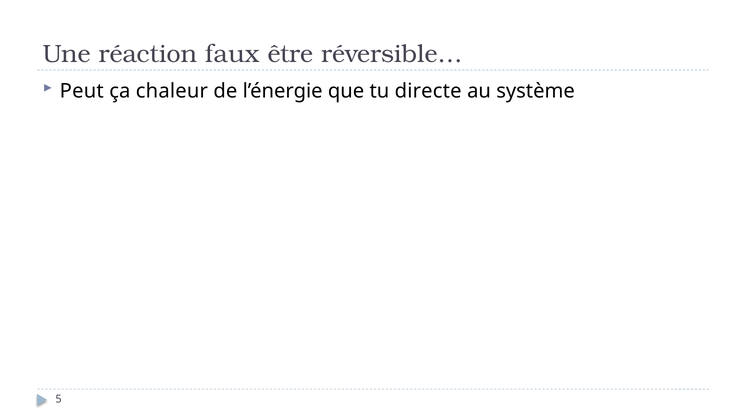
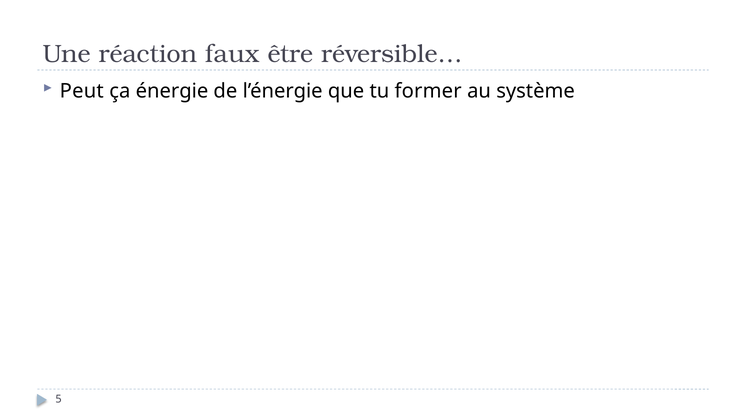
chaleur: chaleur -> énergie
directe: directe -> former
